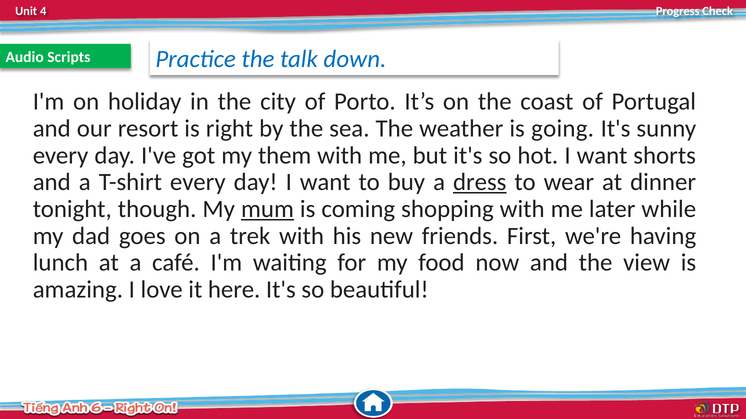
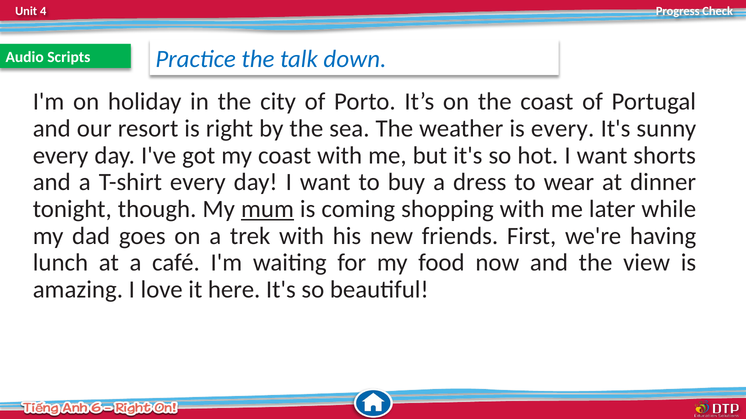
is going: going -> every
my them: them -> coast
dress underline: present -> none
